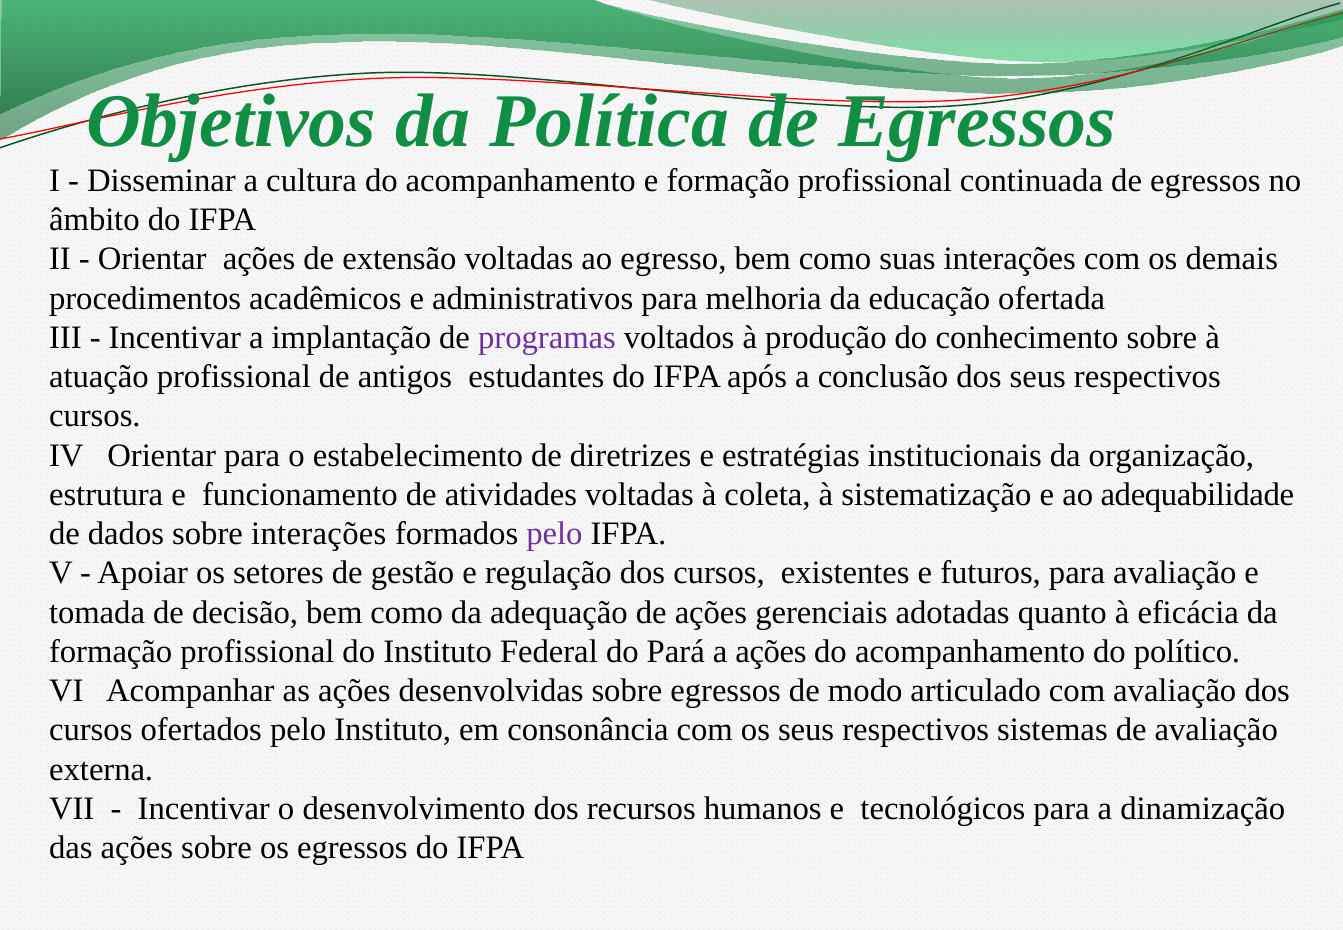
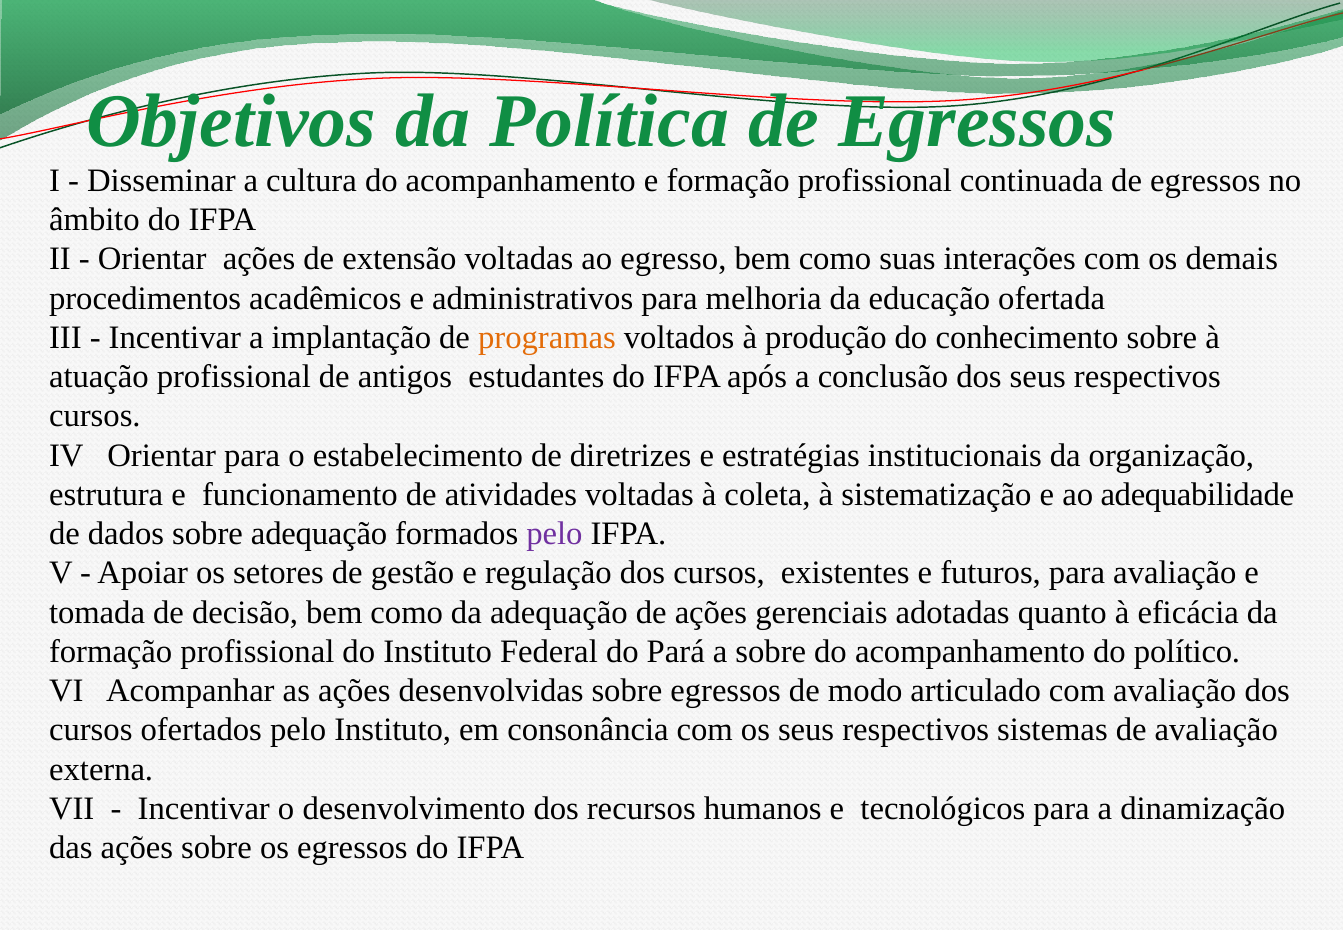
programas colour: purple -> orange
sobre interações: interações -> adequação
a ações: ações -> sobre
